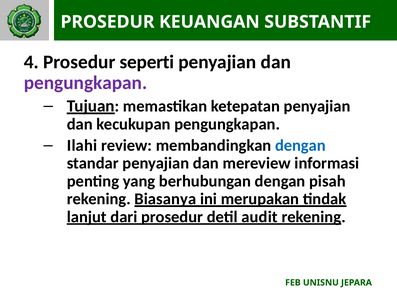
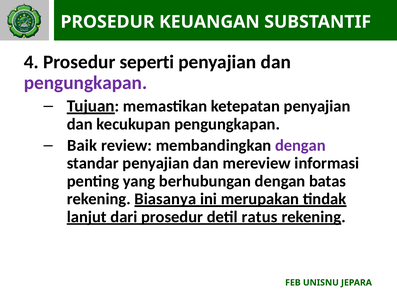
Ilahi: Ilahi -> Baik
dengan at (300, 145) colour: blue -> purple
pisah: pisah -> batas
audit: audit -> ratus
